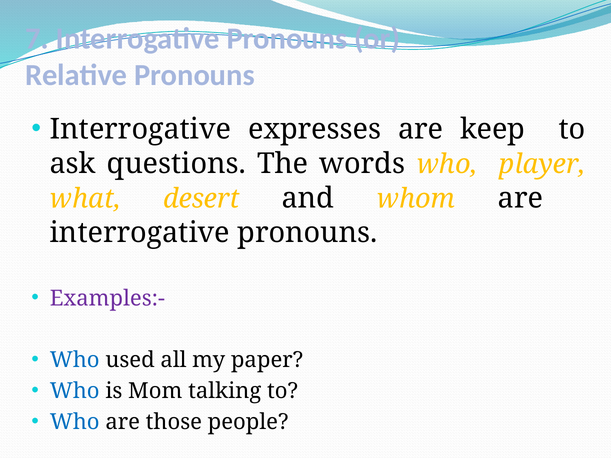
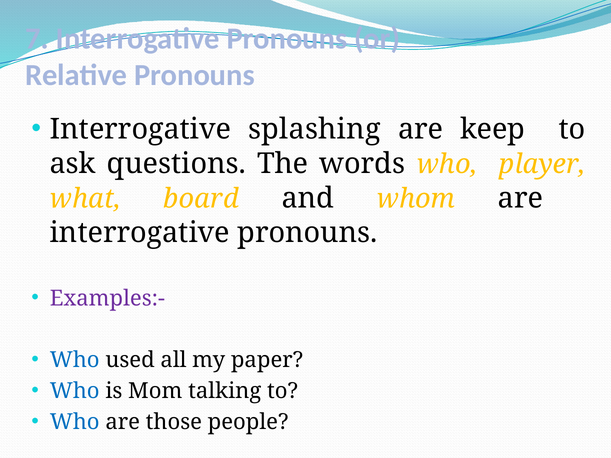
expresses: expresses -> splashing
desert: desert -> board
